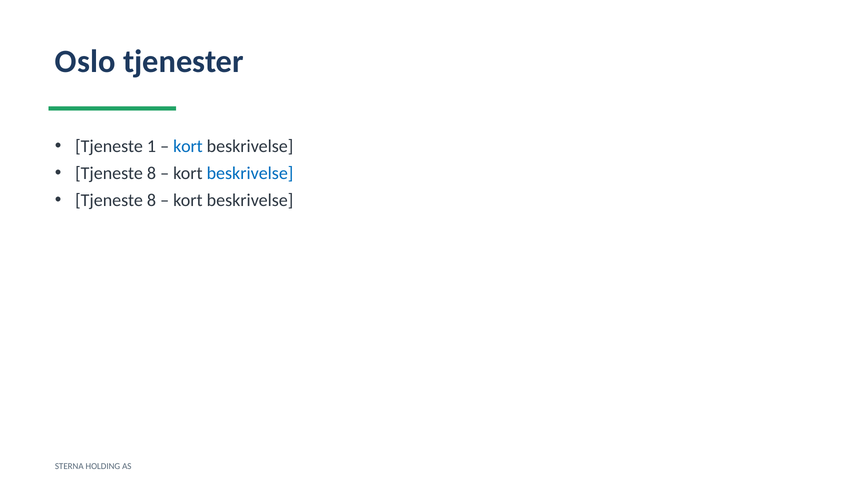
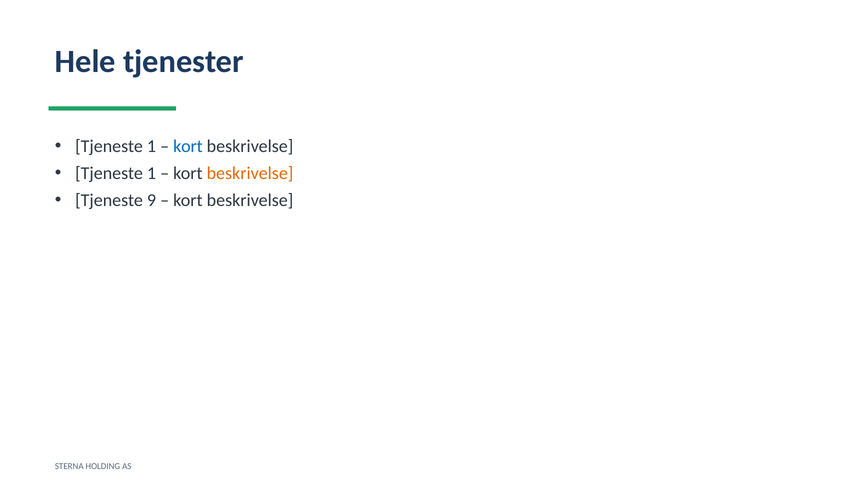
Oslo: Oslo -> Hele
8 at (151, 173): 8 -> 1
beskrivelse at (250, 173) colour: blue -> orange
8 at (151, 200): 8 -> 9
